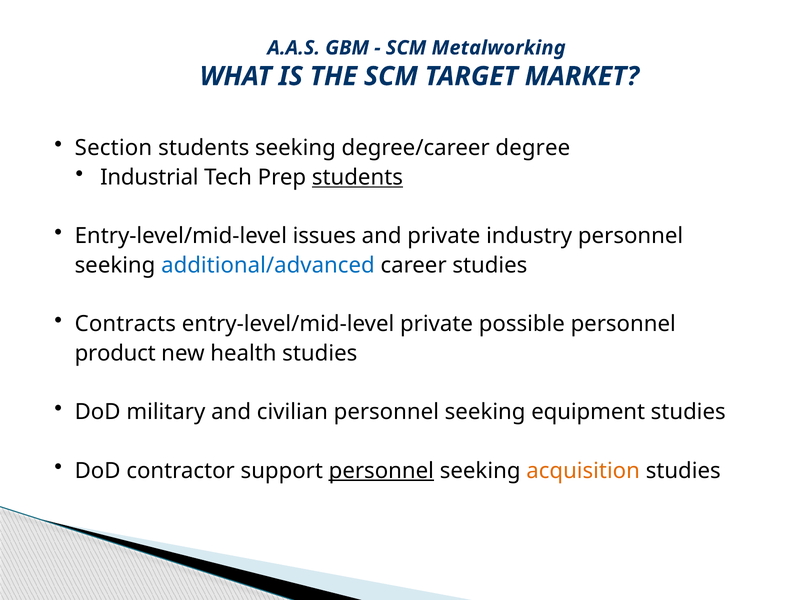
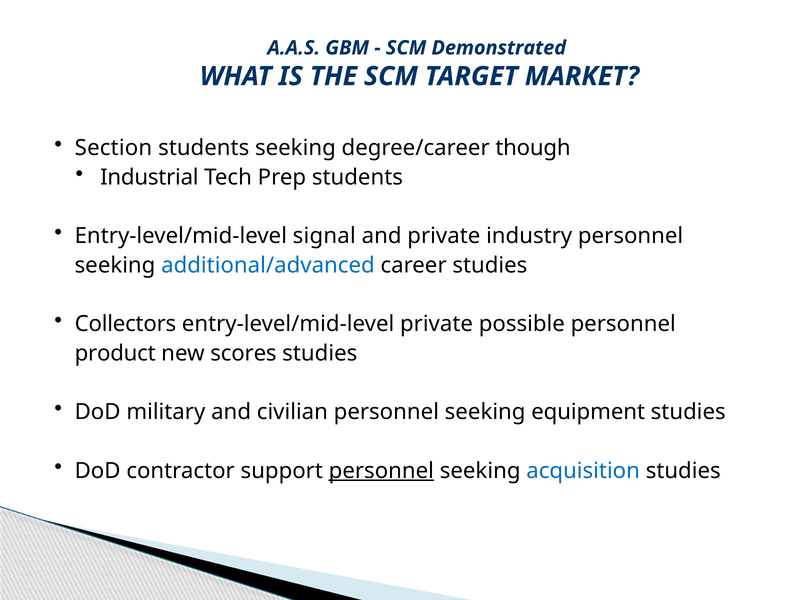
Metalworking: Metalworking -> Demonstrated
degree: degree -> though
students at (357, 177) underline: present -> none
issues: issues -> signal
Contracts: Contracts -> Collectors
health: health -> scores
acquisition colour: orange -> blue
